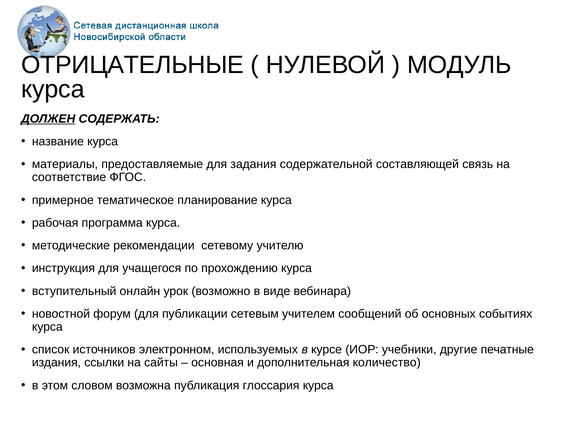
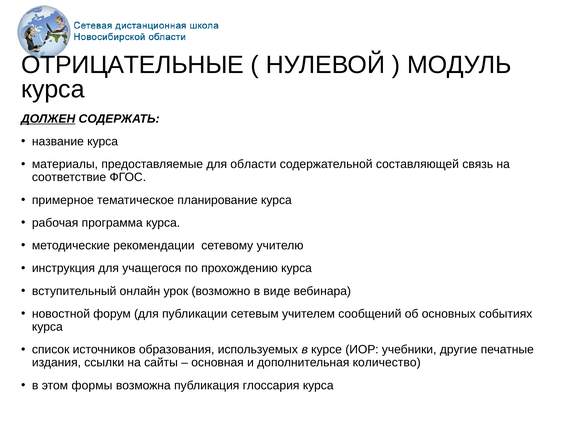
задания: задания -> области
электронном: электронном -> образования
словом: словом -> формы
